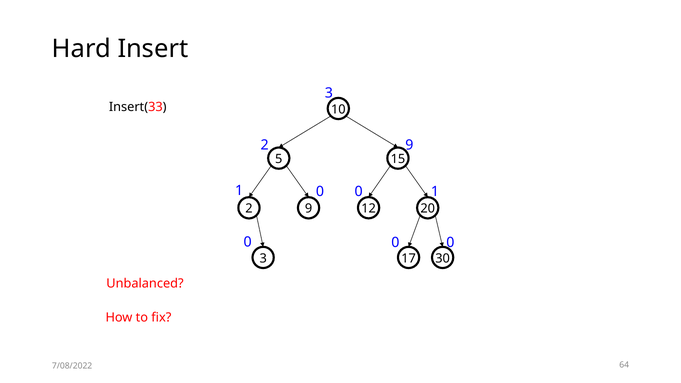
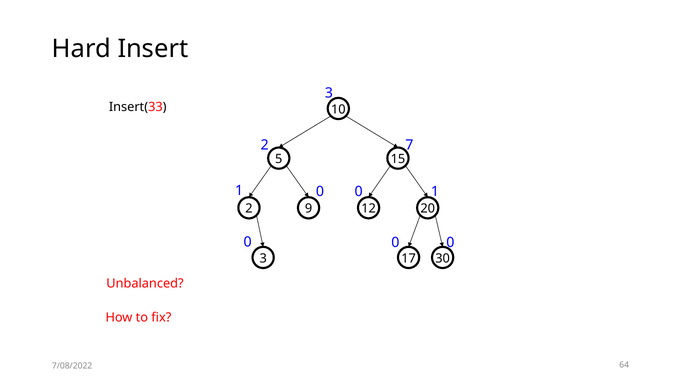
2 9: 9 -> 7
